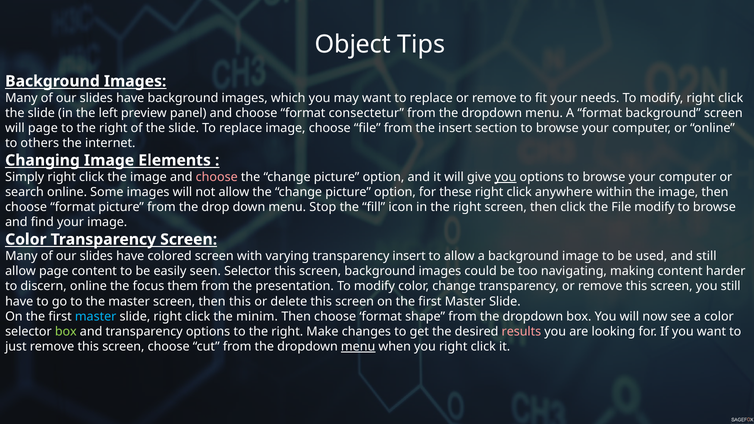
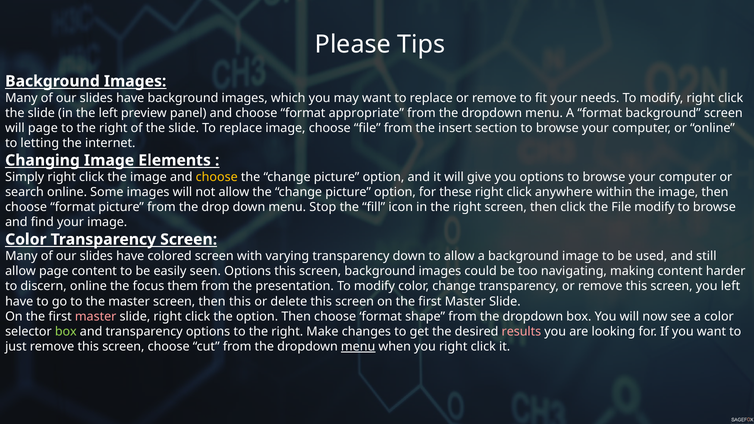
Object: Object -> Please
consectetur: consectetur -> appropriate
others: others -> letting
choose at (217, 177) colour: pink -> yellow
you at (505, 177) underline: present -> none
transparency insert: insert -> down
seen Selector: Selector -> Options
you still: still -> left
master at (96, 317) colour: light blue -> pink
the minim: minim -> option
